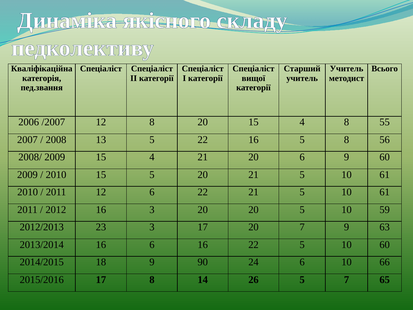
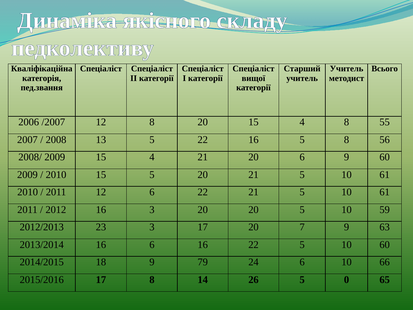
90: 90 -> 79
5 7: 7 -> 0
